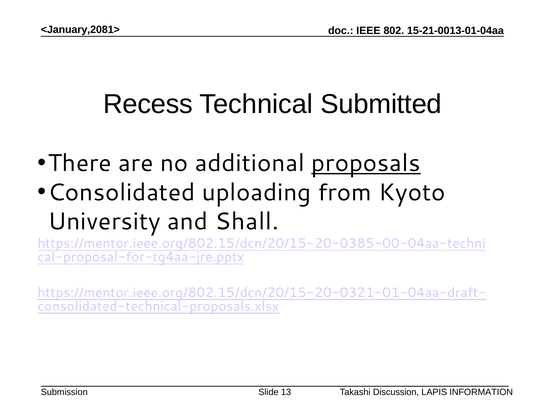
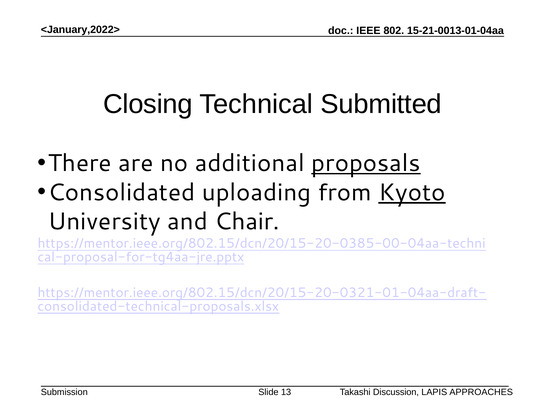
<January,2081>: <January,2081> -> <January,2022>
Recess: Recess -> Closing
Kyoto underline: none -> present
Shall: Shall -> Chair
INFORMATION: INFORMATION -> APPROACHES
